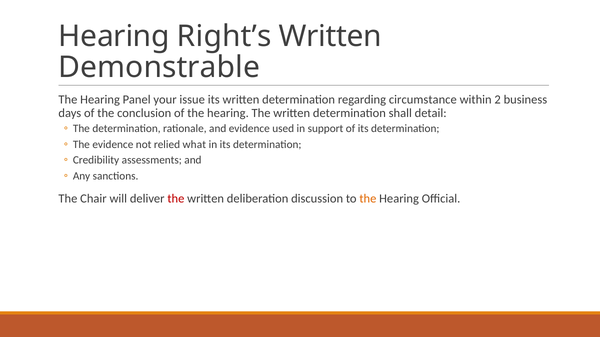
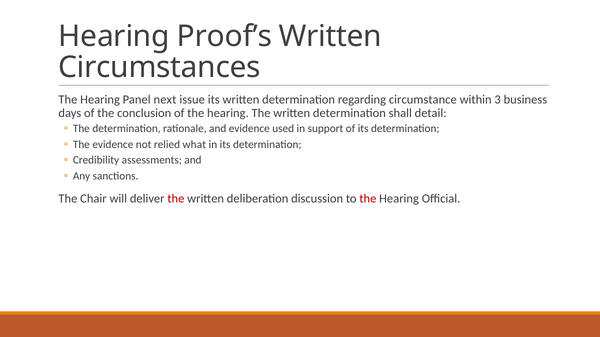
Right’s: Right’s -> Proof’s
Demonstrable: Demonstrable -> Circumstances
your: your -> next
2: 2 -> 3
the at (368, 199) colour: orange -> red
